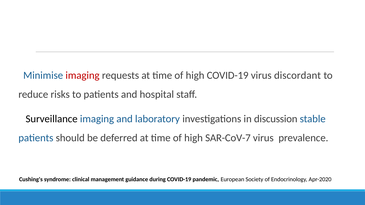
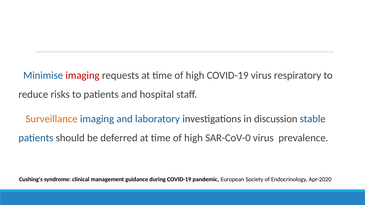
discordant: discordant -> respiratory
Surveillance colour: black -> orange
SAR-CoV-7: SAR-CoV-7 -> SAR-CoV-0
